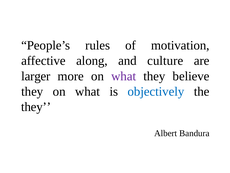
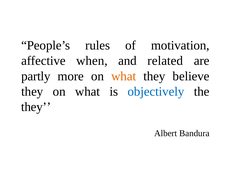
along: along -> when
culture: culture -> related
larger: larger -> partly
what at (124, 76) colour: purple -> orange
